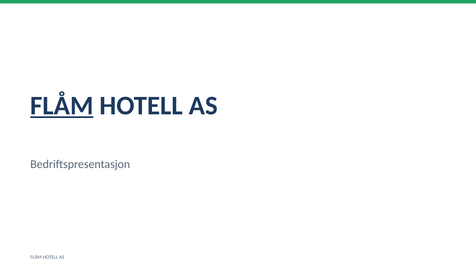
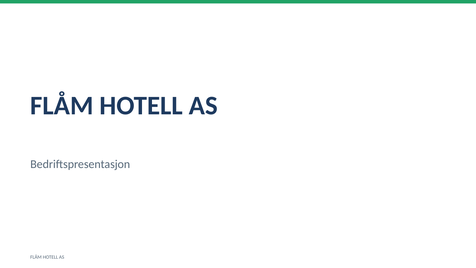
FLÅM at (62, 106) underline: present -> none
